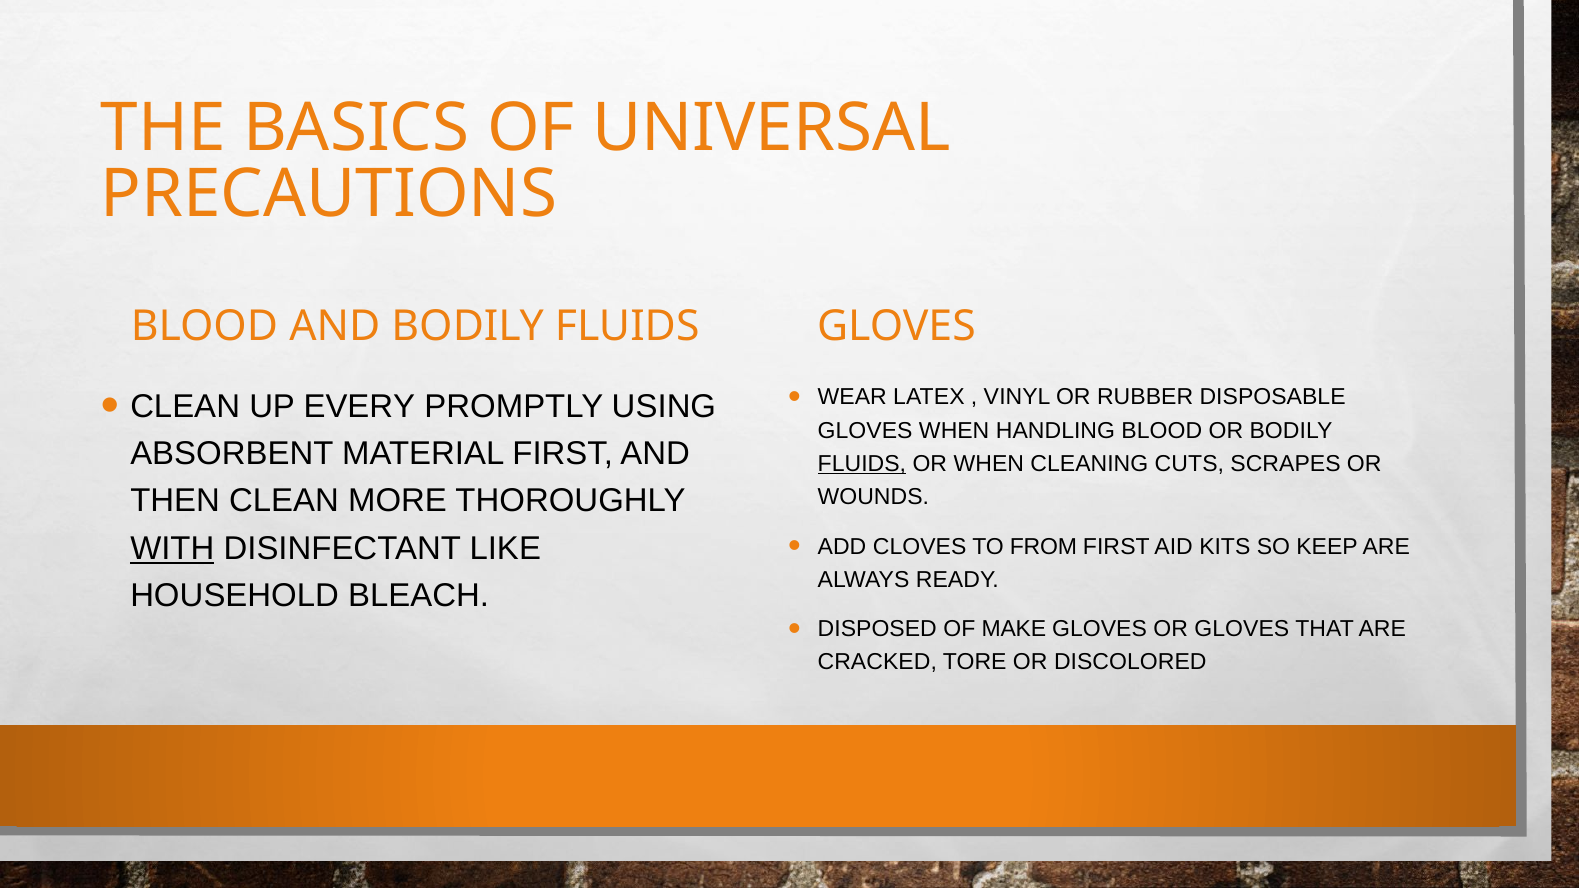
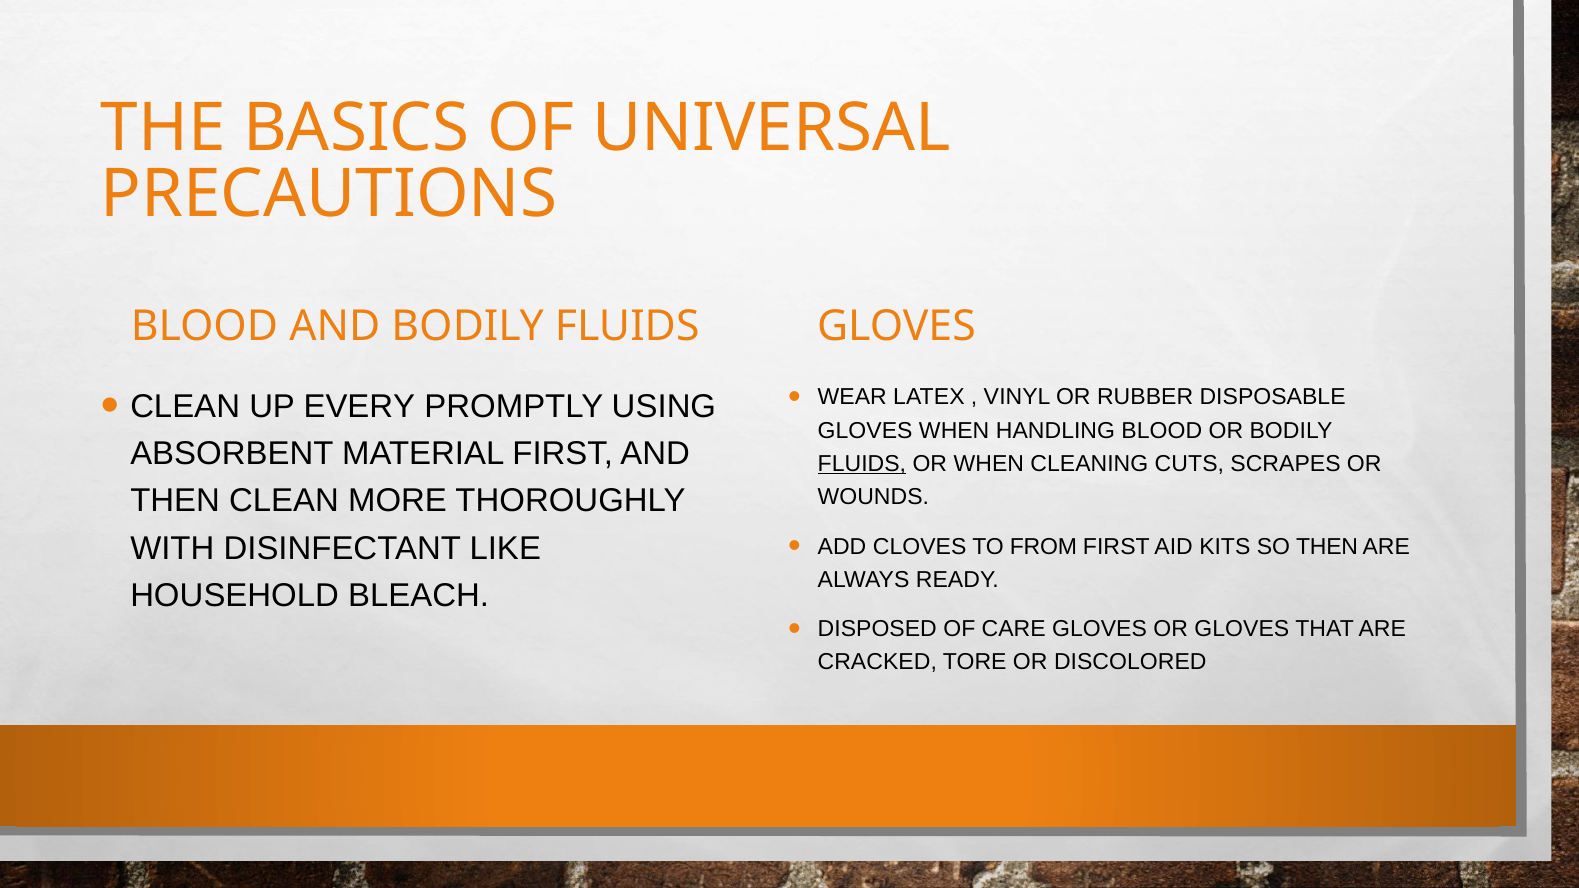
SO KEEP: KEEP -> THEN
WITH underline: present -> none
MAKE: MAKE -> CARE
